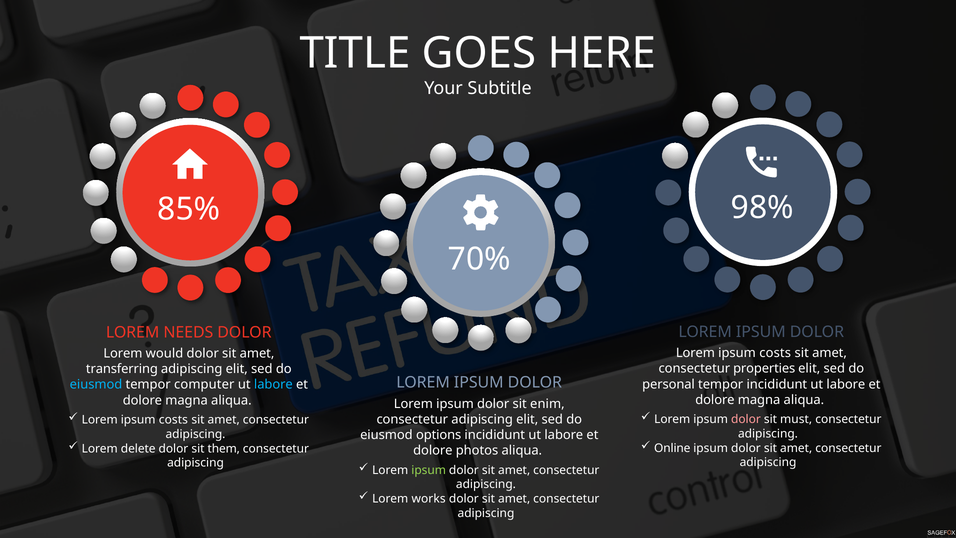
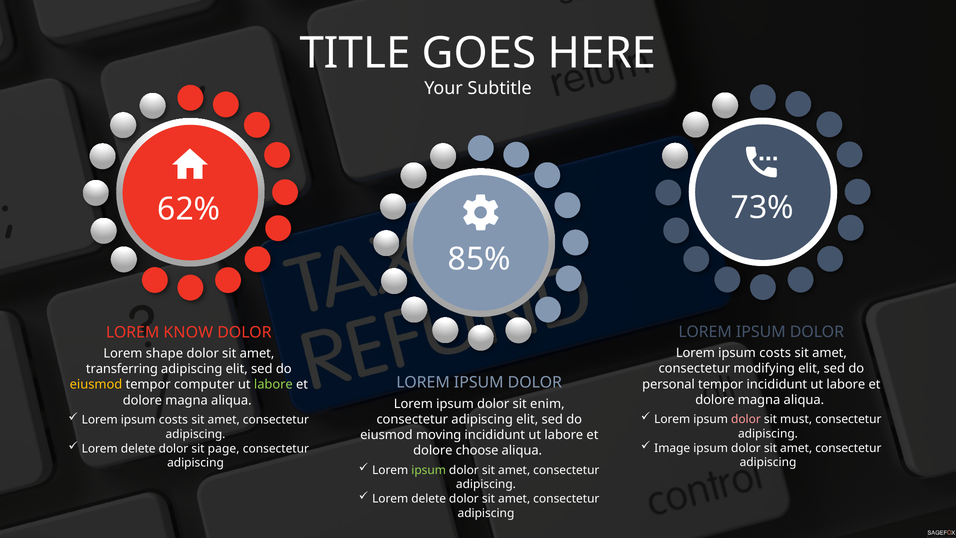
98%: 98% -> 73%
85%: 85% -> 62%
70%: 70% -> 85%
NEEDS: NEEDS -> KNOW
would: would -> shape
properties: properties -> modifying
eiusmod at (96, 385) colour: light blue -> yellow
labore at (273, 385) colour: light blue -> light green
options: options -> moving
Online: Online -> Image
them: them -> page
photos: photos -> choose
works at (429, 499): works -> delete
